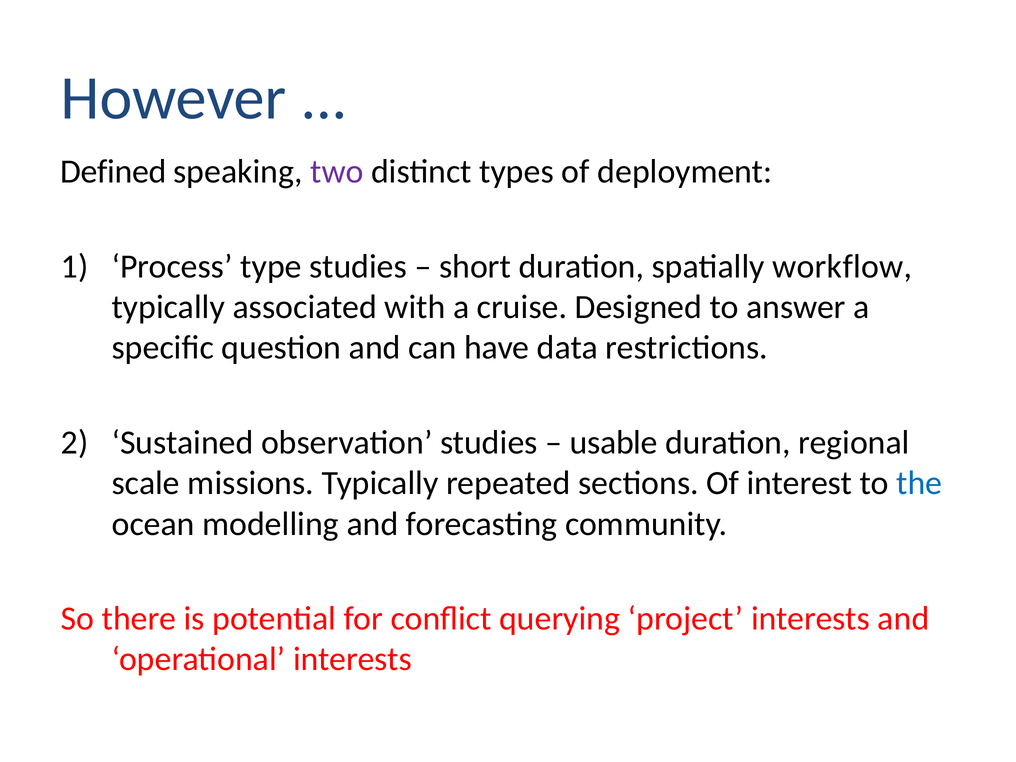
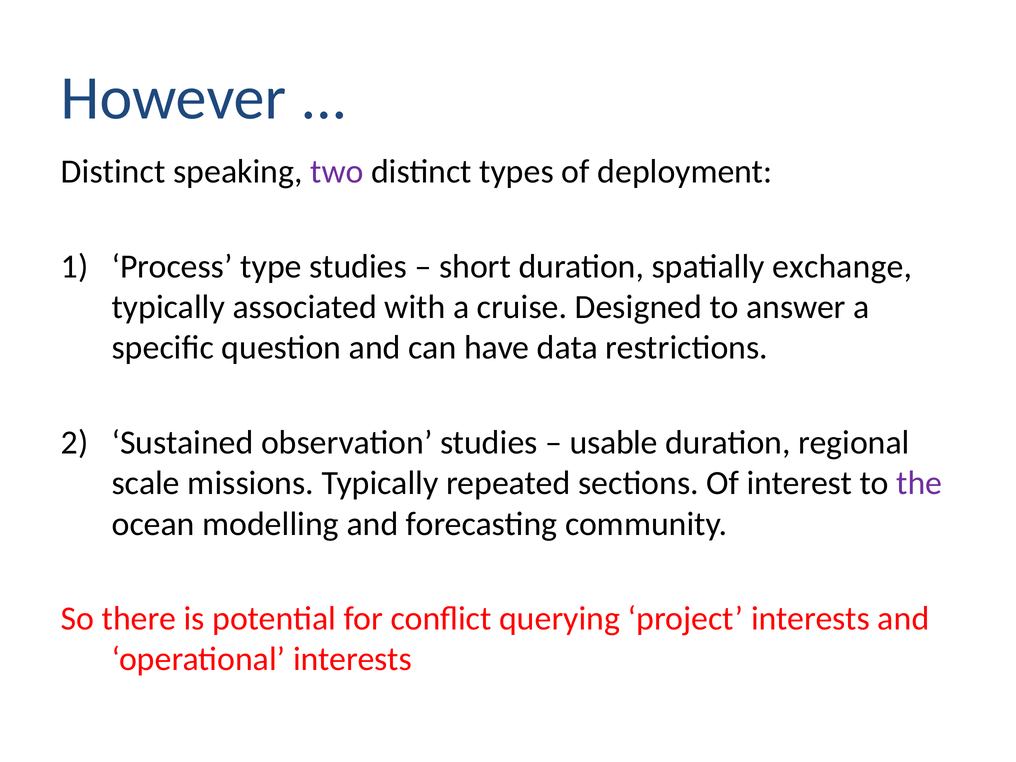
Defined at (113, 172): Defined -> Distinct
workflow: workflow -> exchange
the colour: blue -> purple
